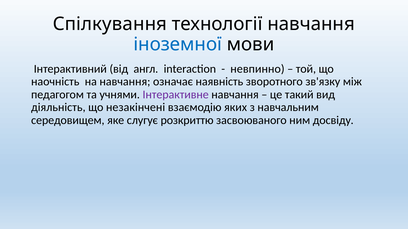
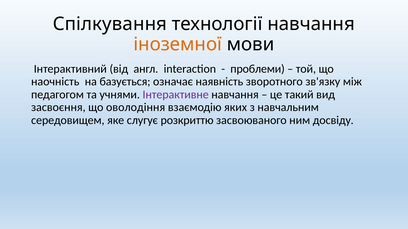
іноземної colour: blue -> orange
невпинно: невпинно -> проблеми
на навчання: навчання -> базується
діяльність: діяльність -> засвоєння
незакінчені: незакінчені -> оволодіння
